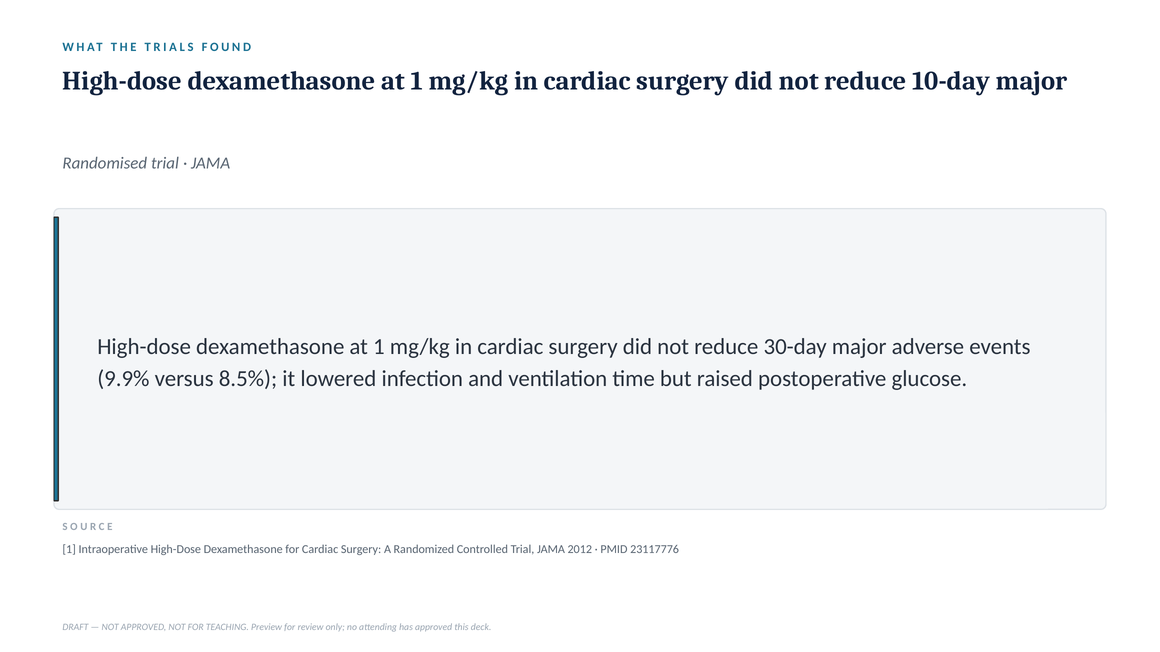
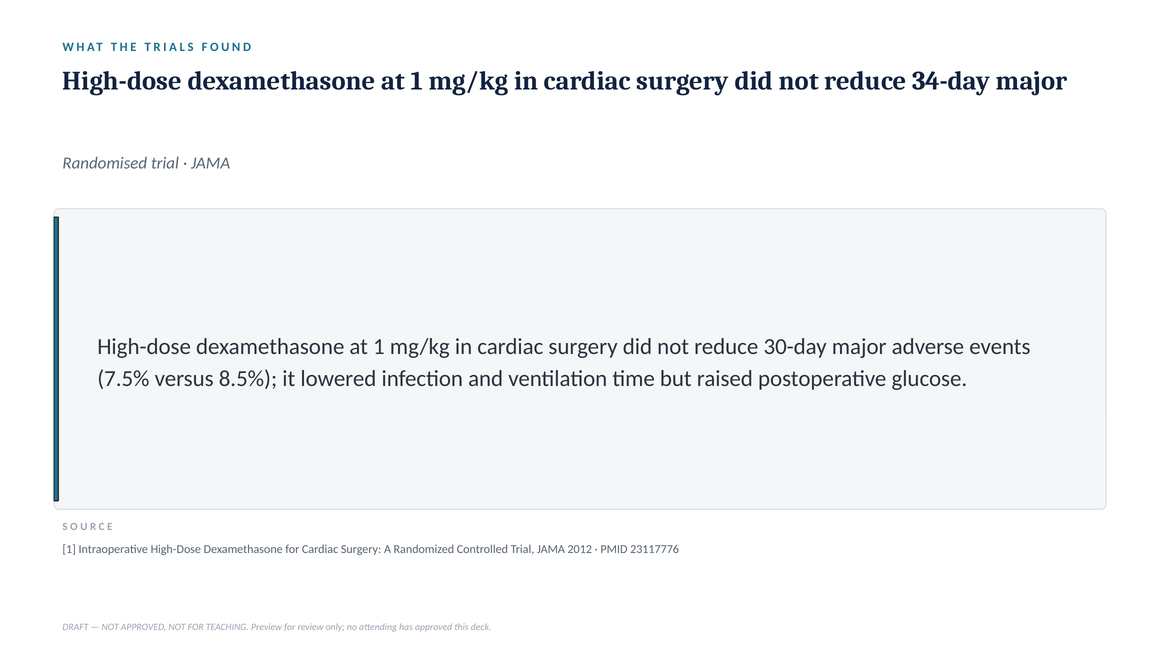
10-day: 10-day -> 34-day
9.9%: 9.9% -> 7.5%
